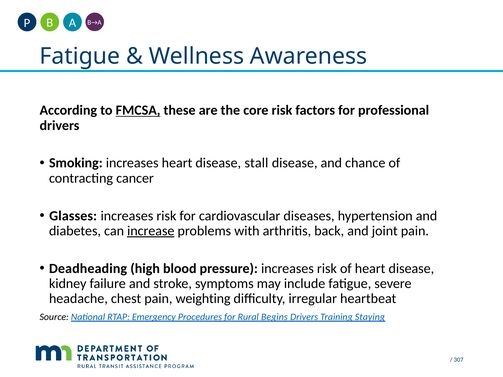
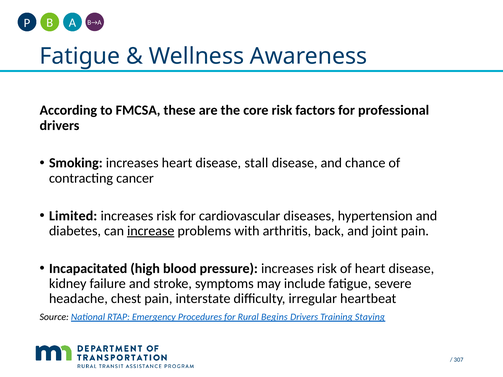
FMCSA underline: present -> none
Glasses: Glasses -> Limited
Deadheading: Deadheading -> Incapacitated
weighting: weighting -> interstate
